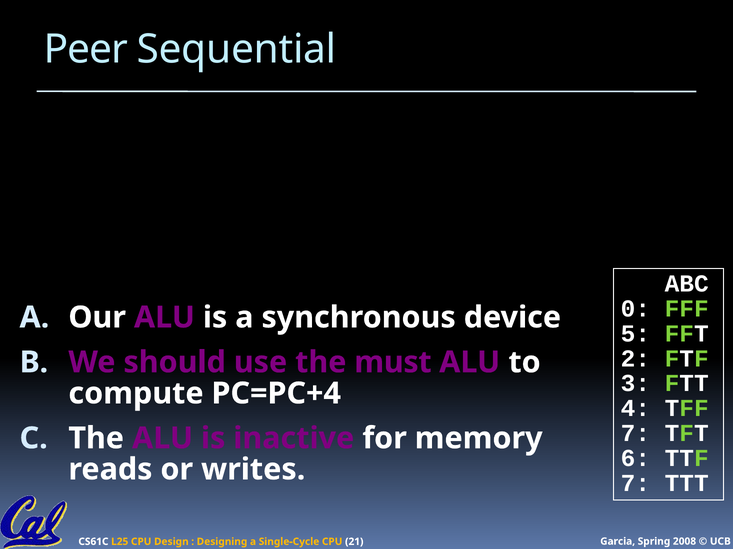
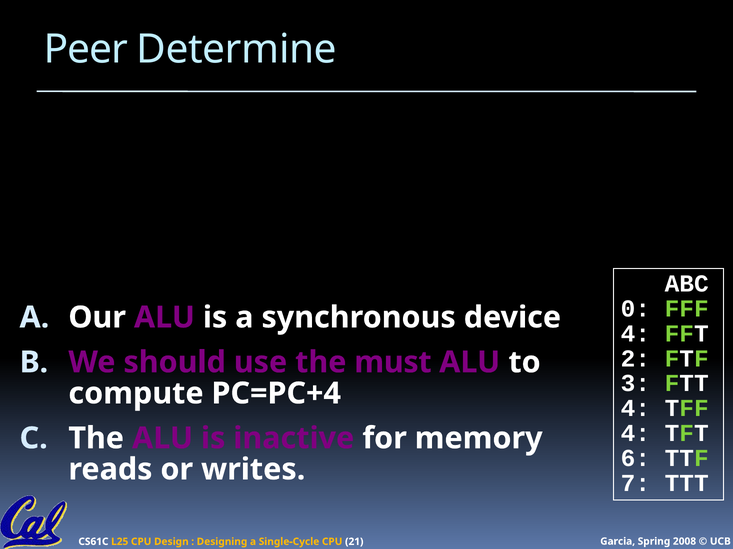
Sequential: Sequential -> Determine
5 at (635, 334): 5 -> 4
7 at (635, 434): 7 -> 4
